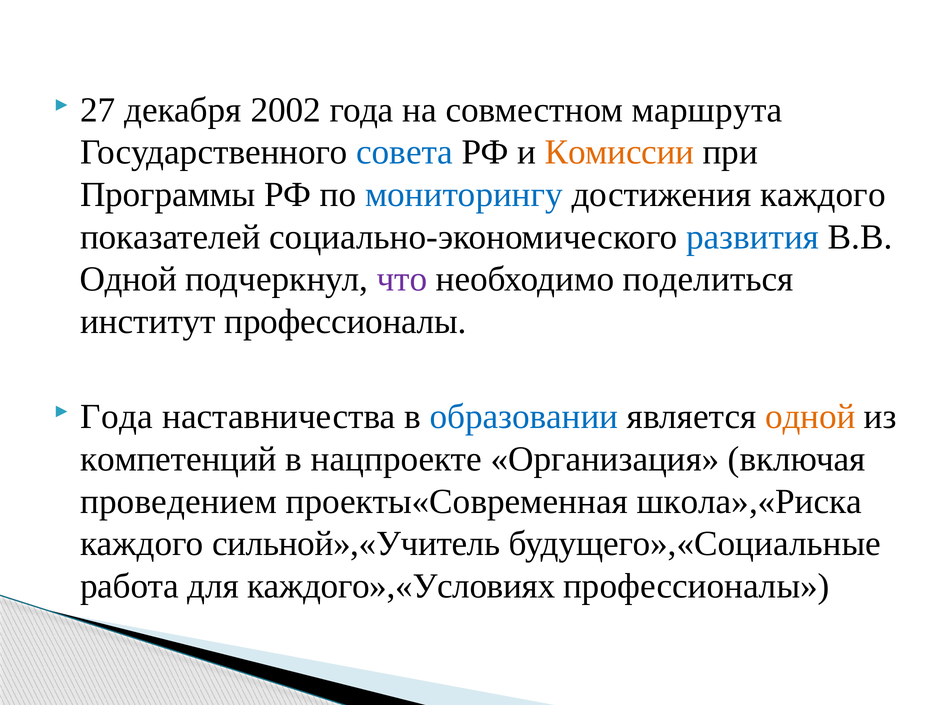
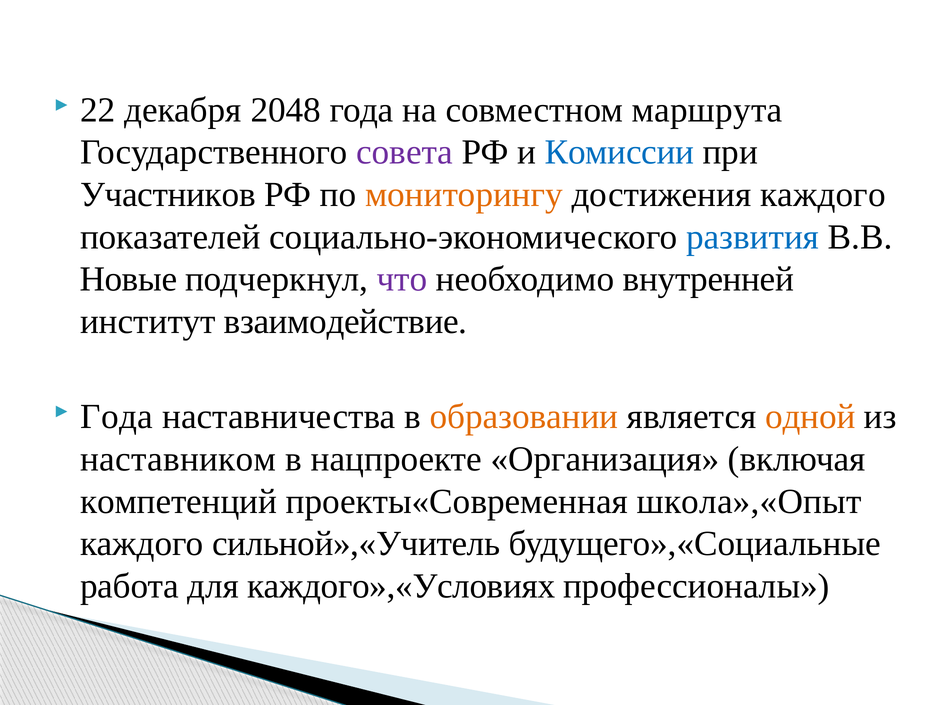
27: 27 -> 22
2002: 2002 -> 2048
совета colour: blue -> purple
Комиссии colour: orange -> blue
Программы: Программы -> Участников
мониторингу colour: blue -> orange
Одной at (128, 279): Одной -> Новые
поделиться: поделиться -> внутренней
институт профессионалы: профессионалы -> взаимодействие
образовании colour: blue -> orange
компетенций: компетенций -> наставником
проведением: проведением -> компетенций
школа»,«Риска: школа»,«Риска -> школа»,«Опыт
